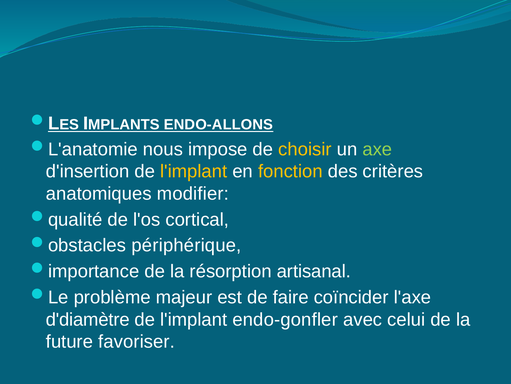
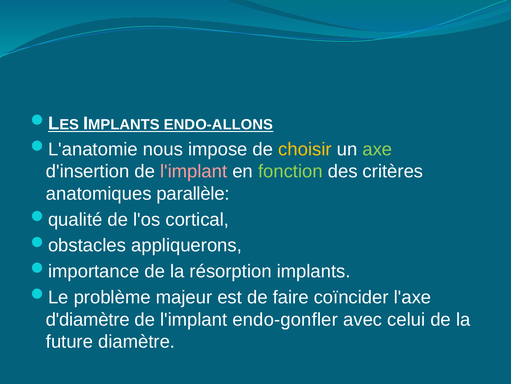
l'implant at (194, 171) colour: yellow -> pink
fonction colour: yellow -> light green
modifier: modifier -> parallèle
périphérique: périphérique -> appliquerons
artisanal: artisanal -> implants
favoriser: favoriser -> diamètre
